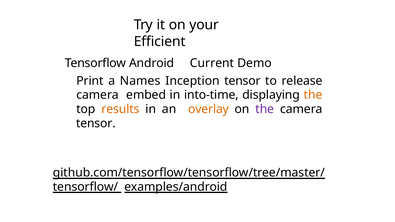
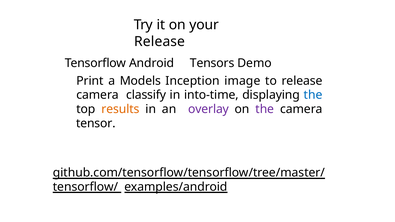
Efficient at (160, 42): Efficient -> Release
Current: Current -> Tensors
Names: Names -> Models
Inception tensor: tensor -> image
embed: embed -> classify
the at (313, 95) colour: orange -> blue
overlay colour: orange -> purple
